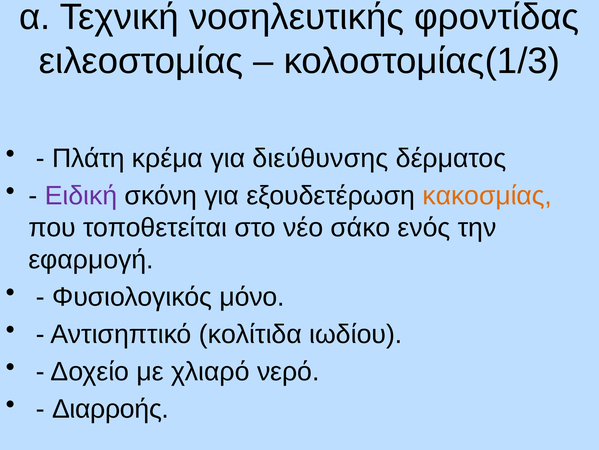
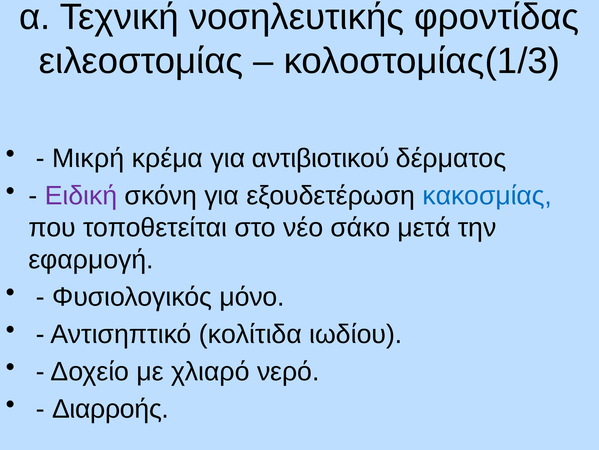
Πλάτη: Πλάτη -> Μικρή
διεύθυνσης: διεύθυνσης -> αντιβιοτικού
κακοσμίας colour: orange -> blue
ενός: ενός -> μετά
